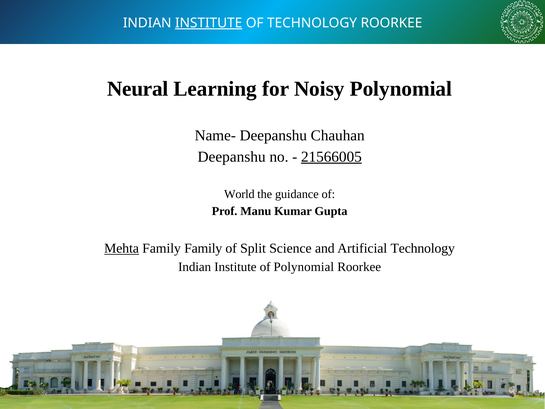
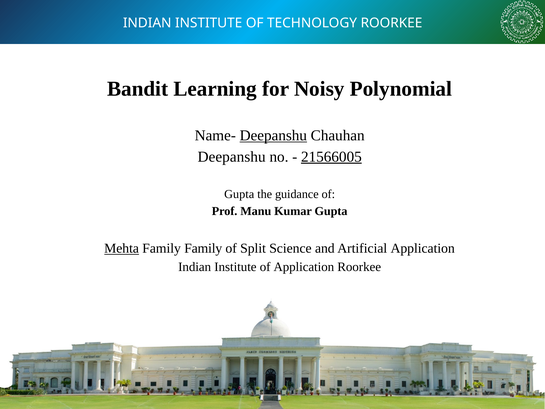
INSTITUTE at (209, 23) underline: present -> none
Neural: Neural -> Bandit
Deepanshu at (273, 135) underline: none -> present
World at (239, 194): World -> Gupta
Artificial Technology: Technology -> Application
of Polynomial: Polynomial -> Application
